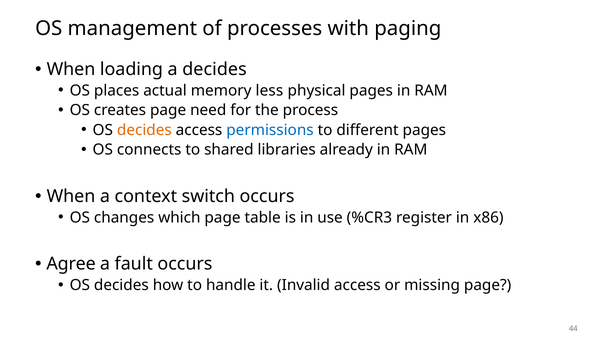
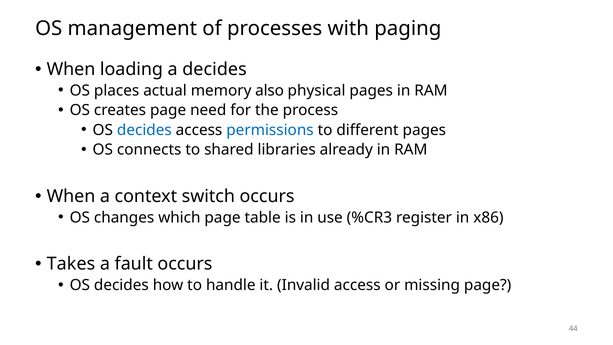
less: less -> also
decides at (144, 130) colour: orange -> blue
Agree: Agree -> Takes
